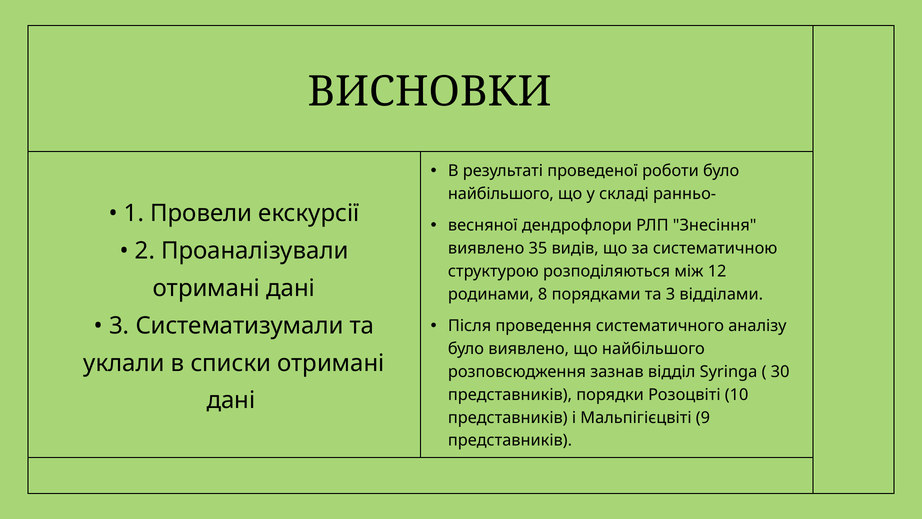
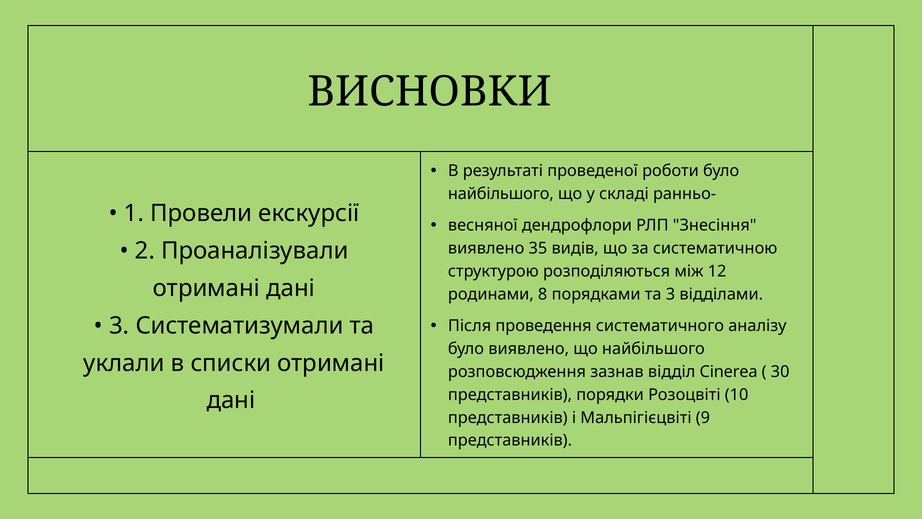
Syringa: Syringa -> Cinerea
